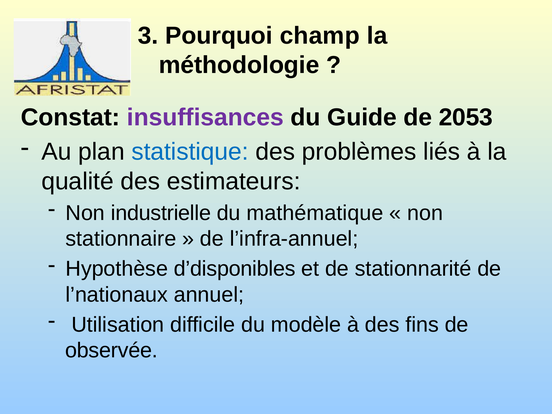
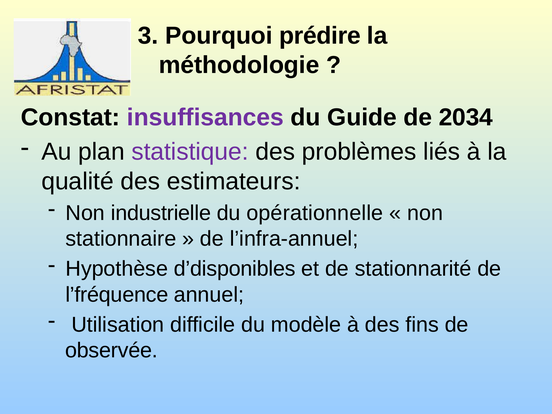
champ: champ -> prédire
2053: 2053 -> 2034
statistique colour: blue -> purple
mathématique: mathématique -> opérationnelle
l’nationaux: l’nationaux -> l’fréquence
